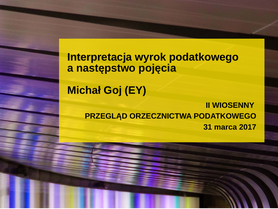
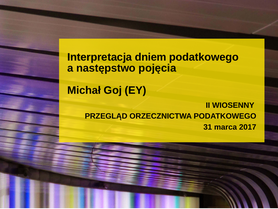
wyrok: wyrok -> dniem
